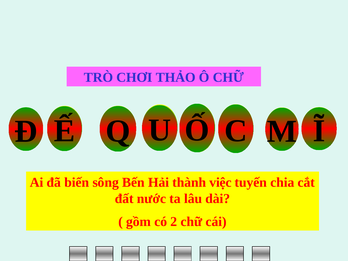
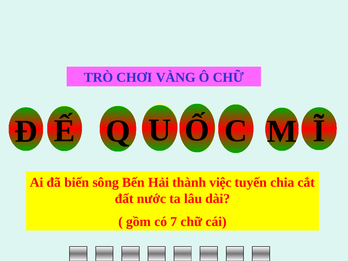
THẢO: THẢO -> VÀNG
2: 2 -> 7
